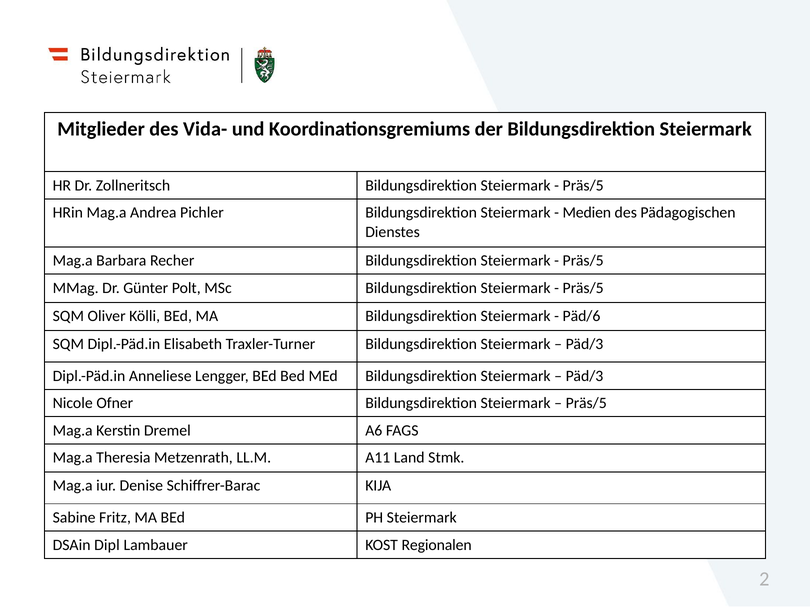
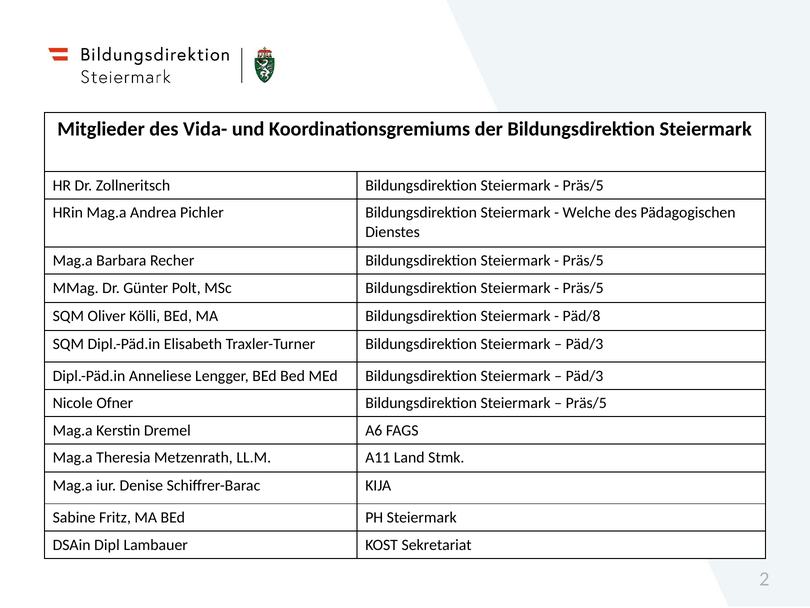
Medien: Medien -> Welche
Päd/6: Päd/6 -> Päd/8
Regionalen: Regionalen -> Sekretariat
